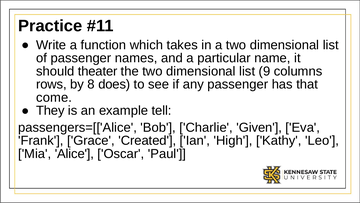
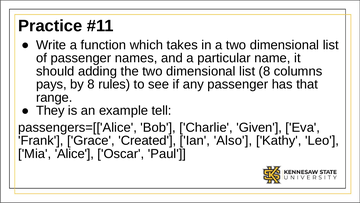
theater: theater -> adding
list 9: 9 -> 8
rows: rows -> pays
does: does -> rules
come: come -> range
High: High -> Also
